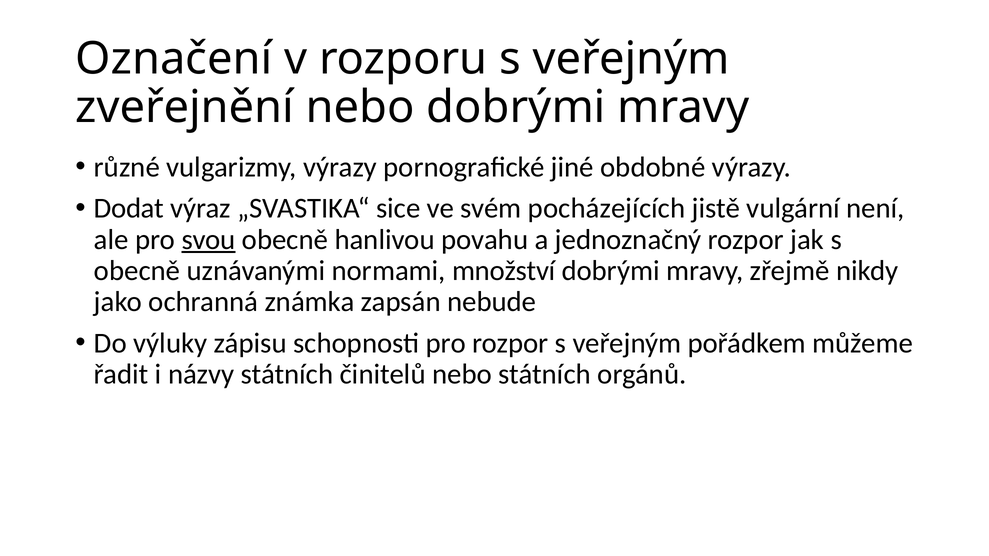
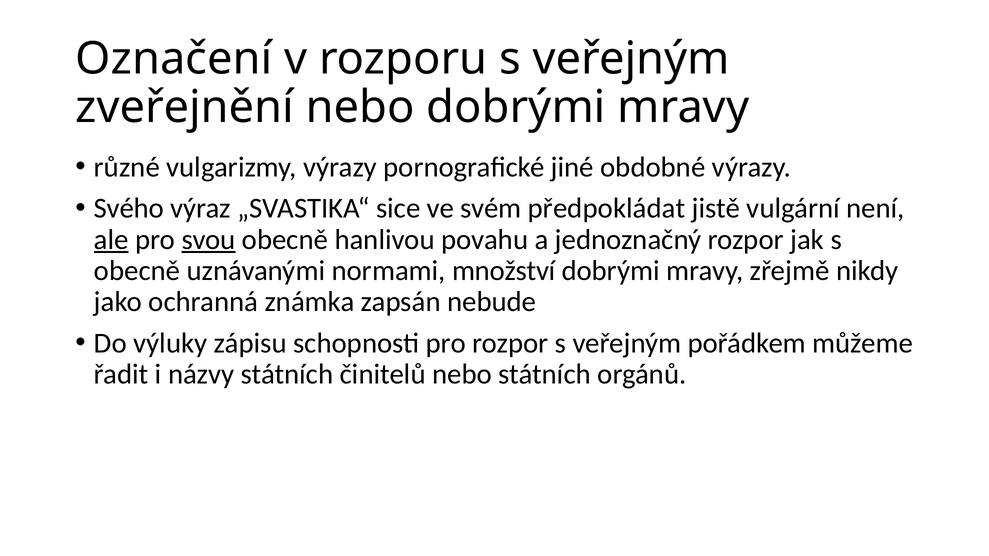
Dodat: Dodat -> Svého
pocházejících: pocházejících -> předpokládat
ale underline: none -> present
